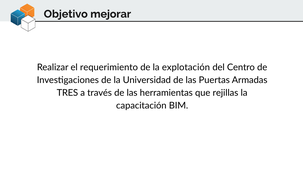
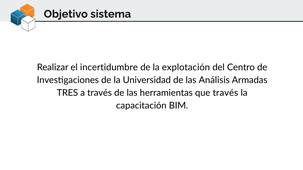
mejorar: mejorar -> sistema
requerimiento: requerimiento -> incertidumbre
Puertas: Puertas -> Análisis
que rejillas: rejillas -> través
